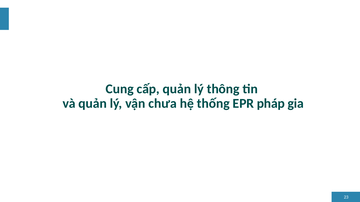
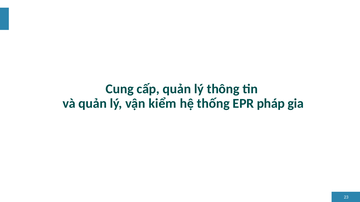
chưa: chưa -> kiểm
